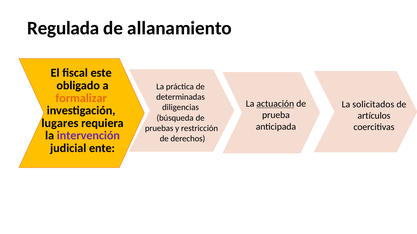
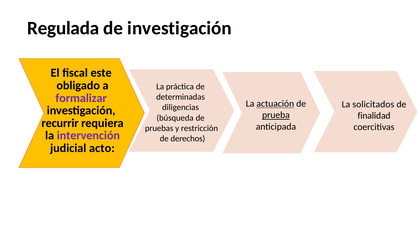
de allanamiento: allanamiento -> investigación
formalizar colour: orange -> purple
prueba underline: none -> present
artículos: artículos -> finalidad
lugares: lugares -> recurrir
ente: ente -> acto
